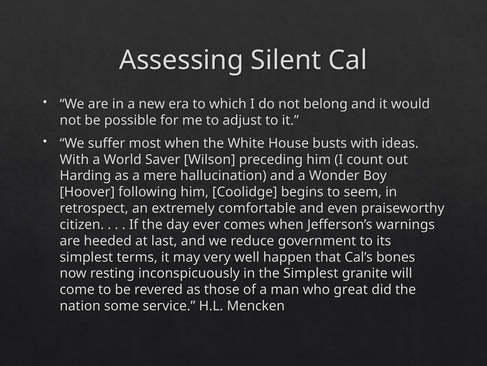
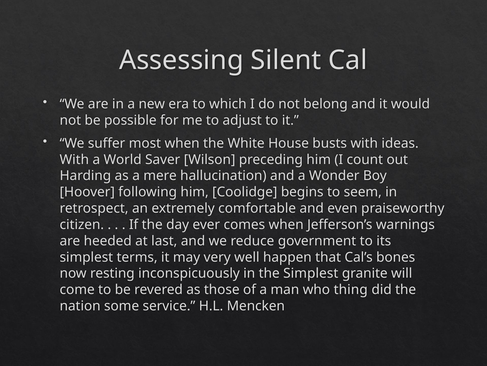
great: great -> thing
